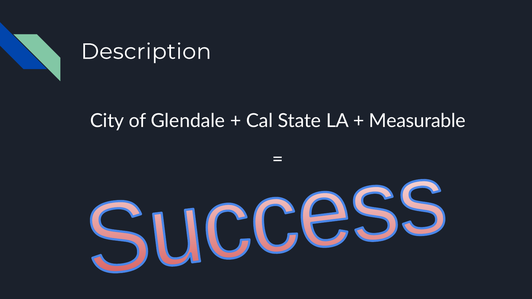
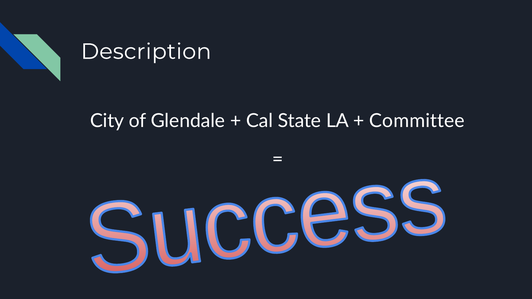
Measurable: Measurable -> Committee
